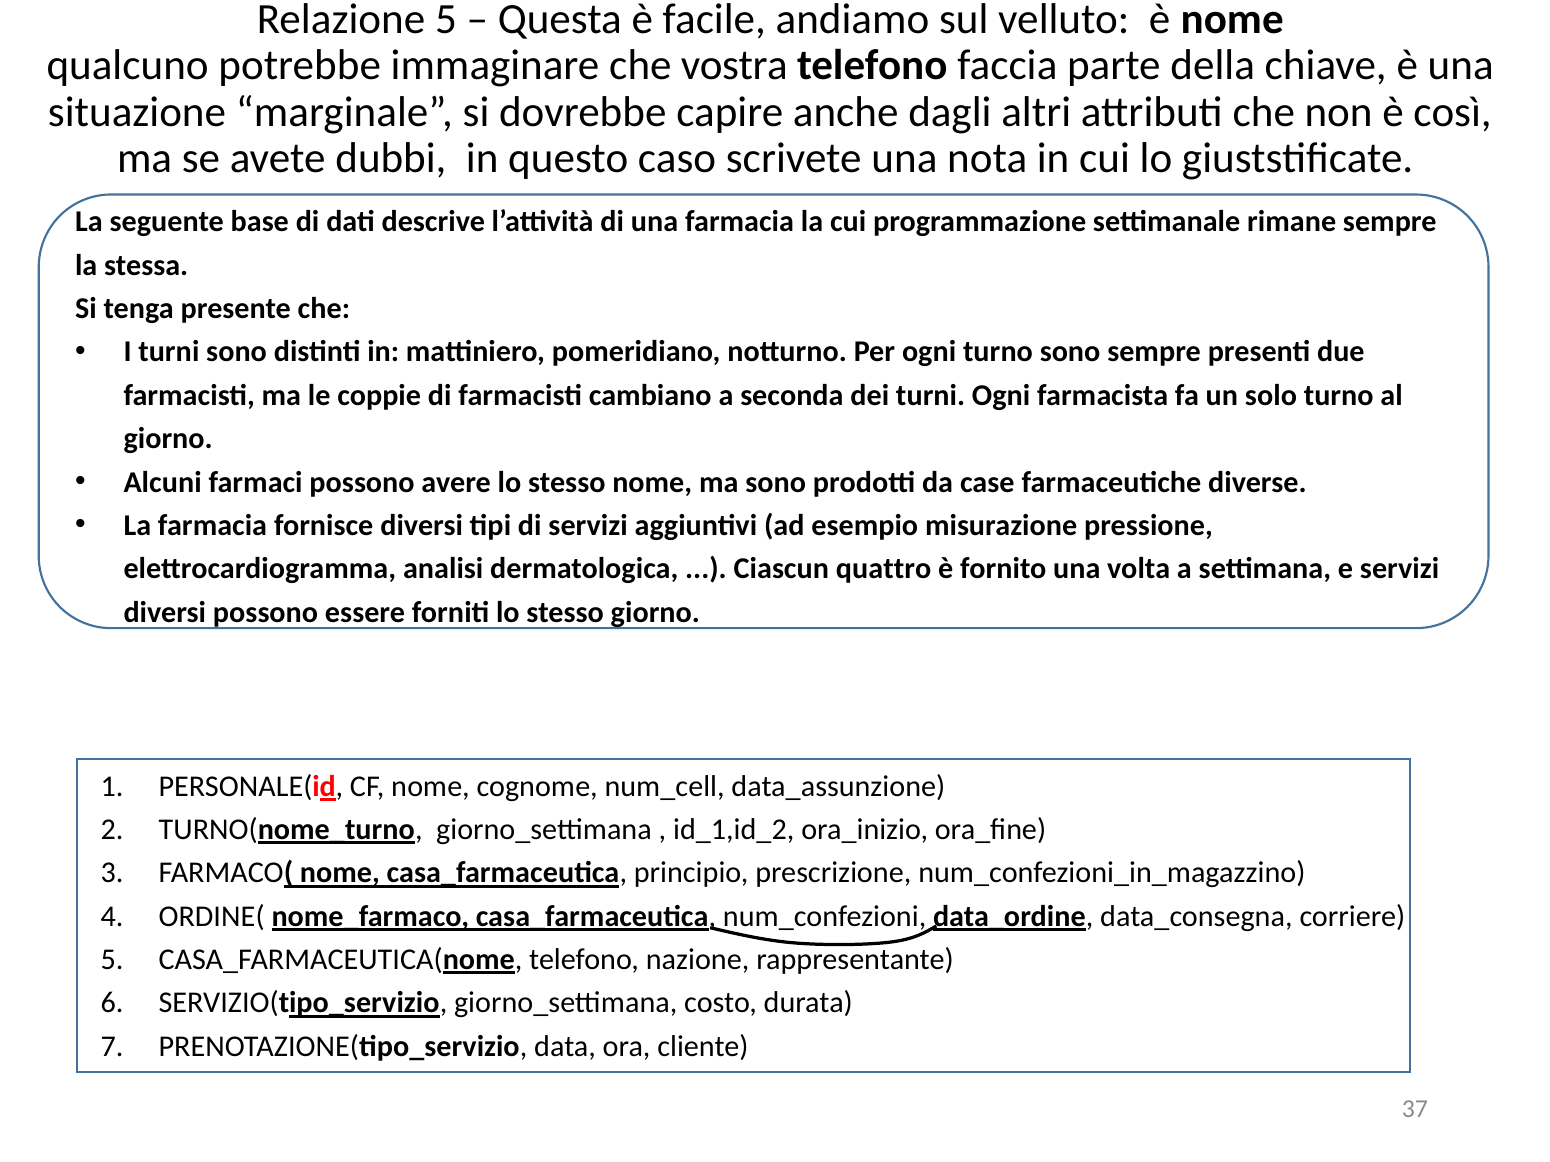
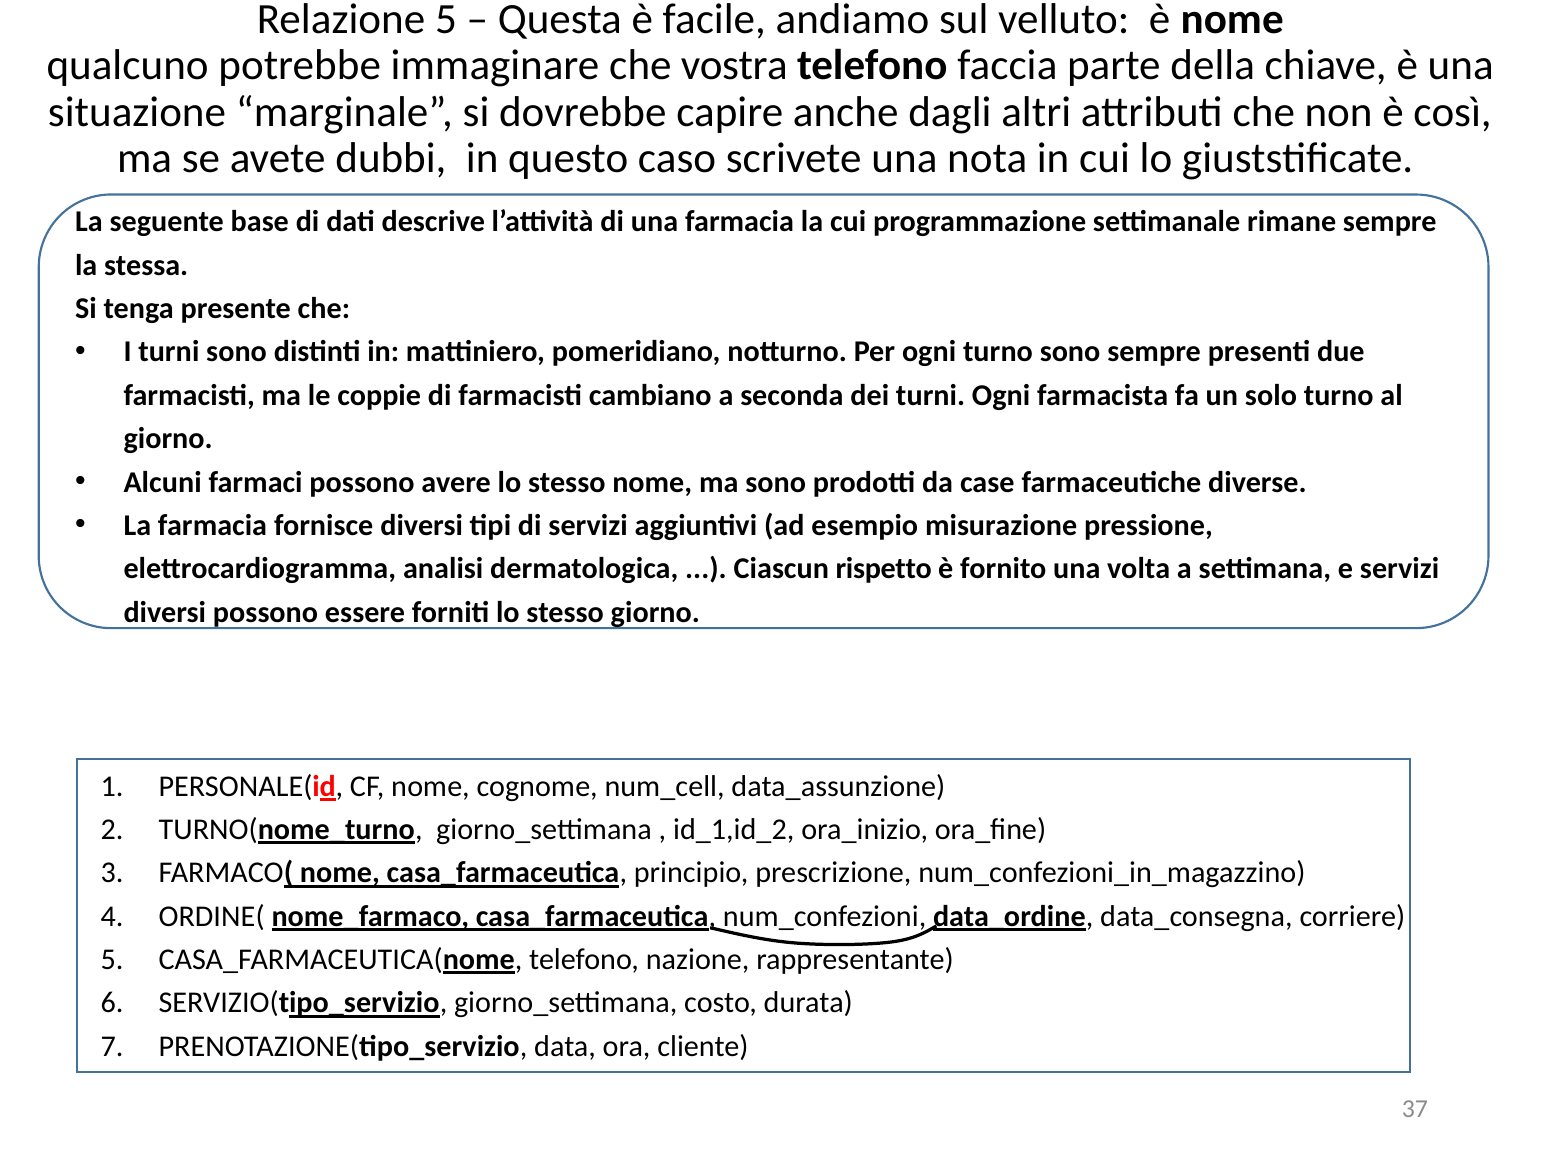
quattro: quattro -> rispetto
